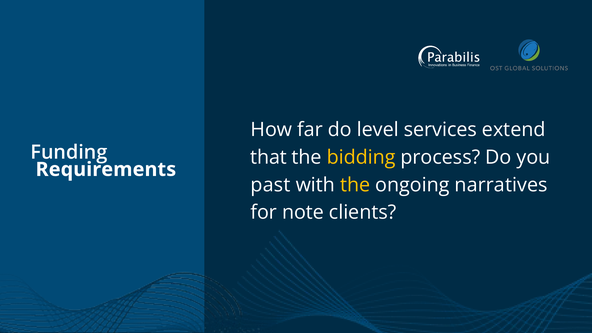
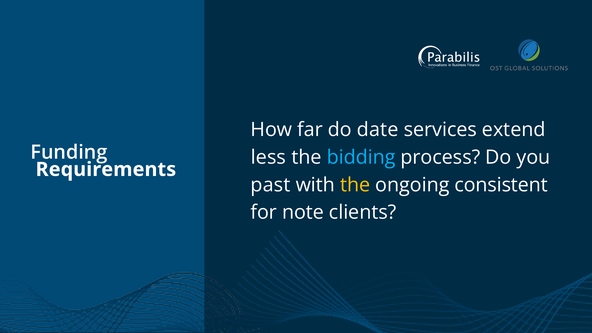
level: level -> date
that: that -> less
bidding colour: yellow -> light blue
narratives: narratives -> consistent
